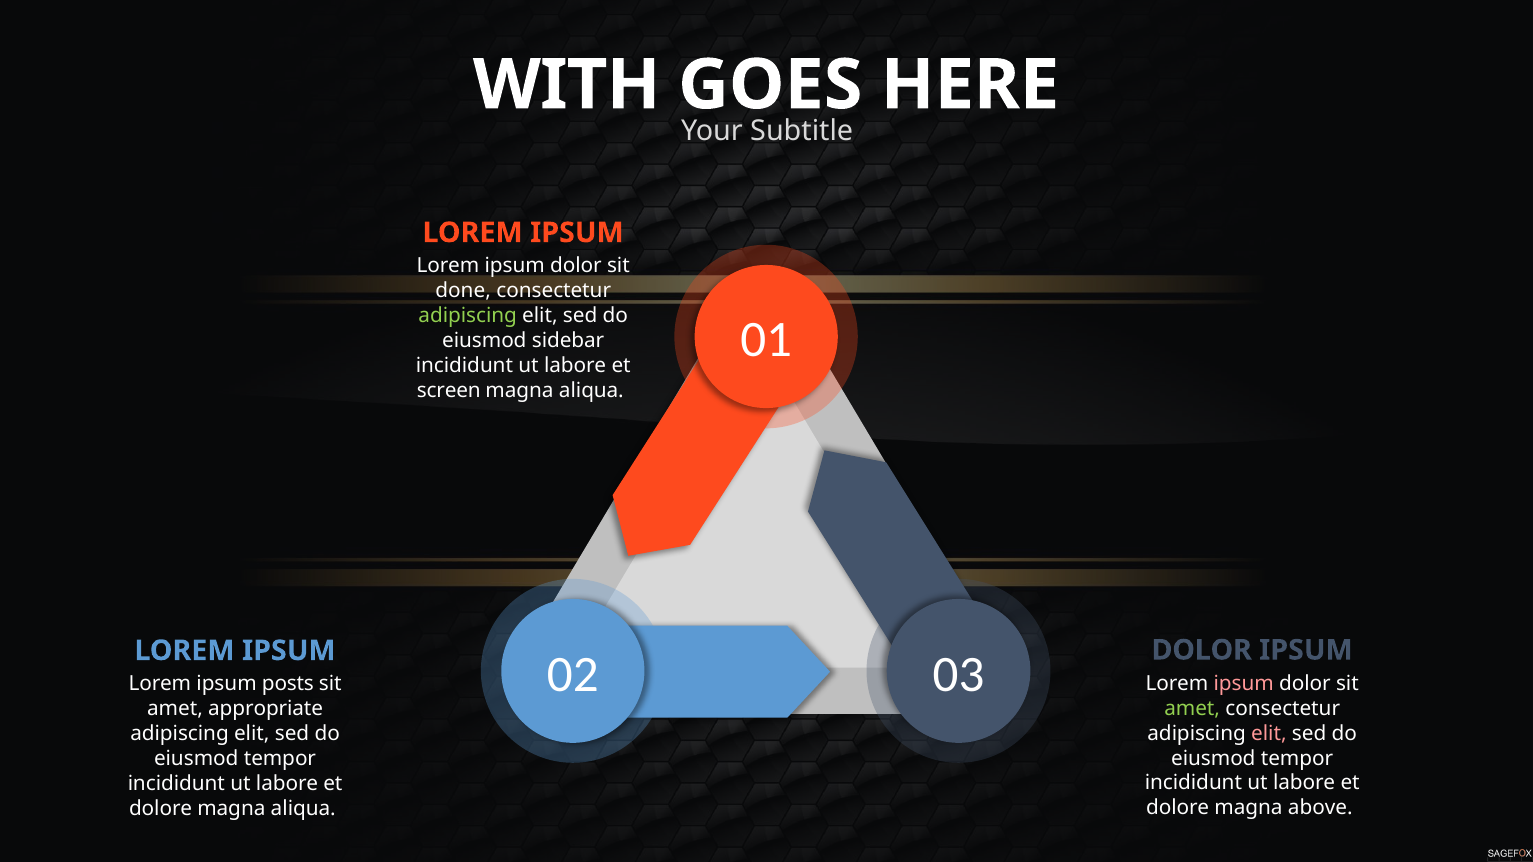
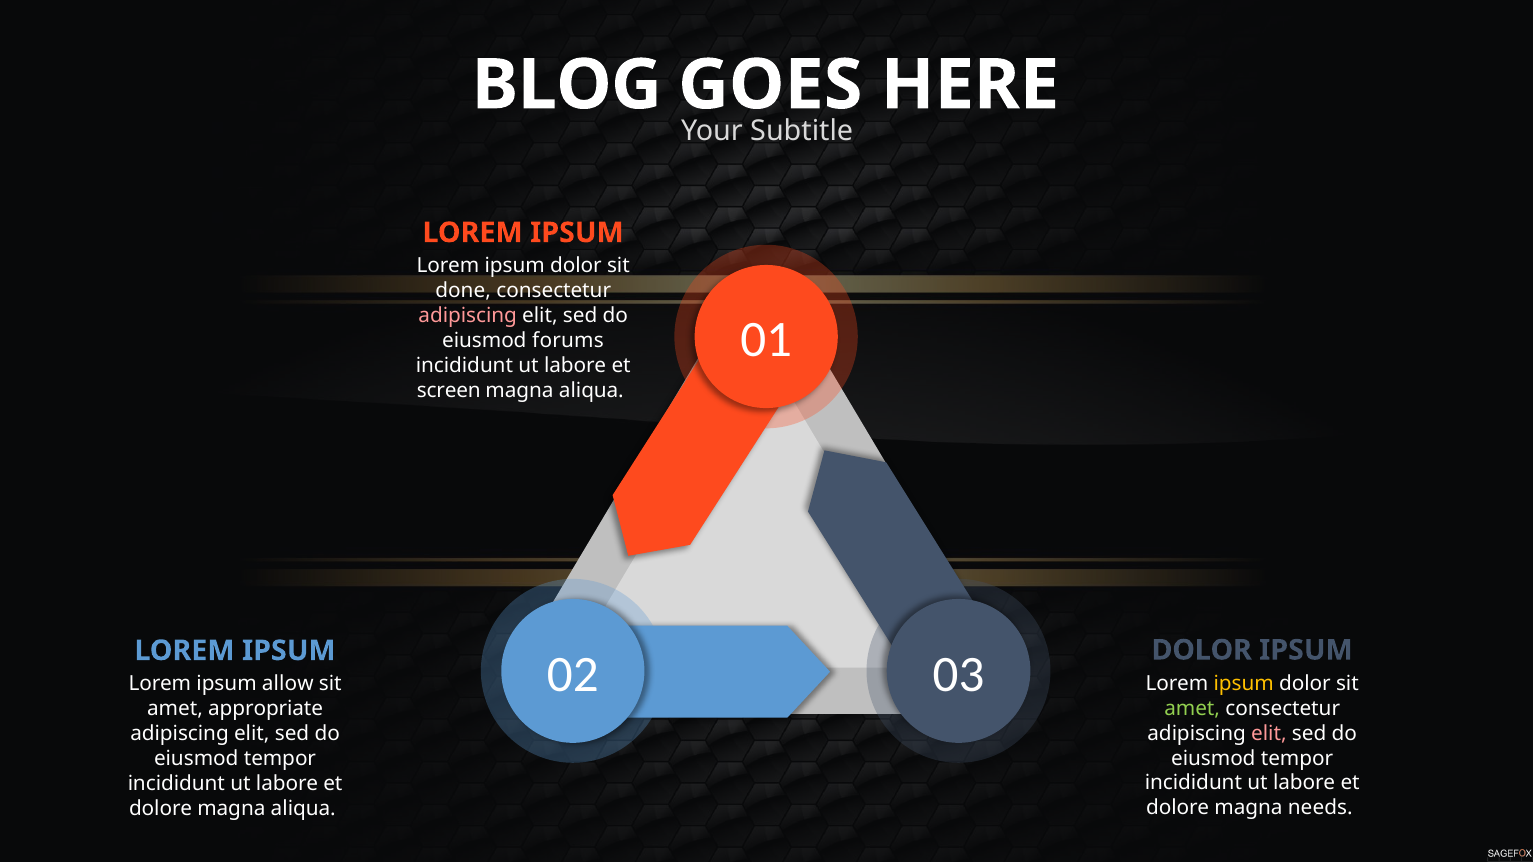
WITH: WITH -> BLOG
adipiscing at (468, 316) colour: light green -> pink
sidebar: sidebar -> forums
ipsum at (1244, 684) colour: pink -> yellow
posts: posts -> allow
above: above -> needs
